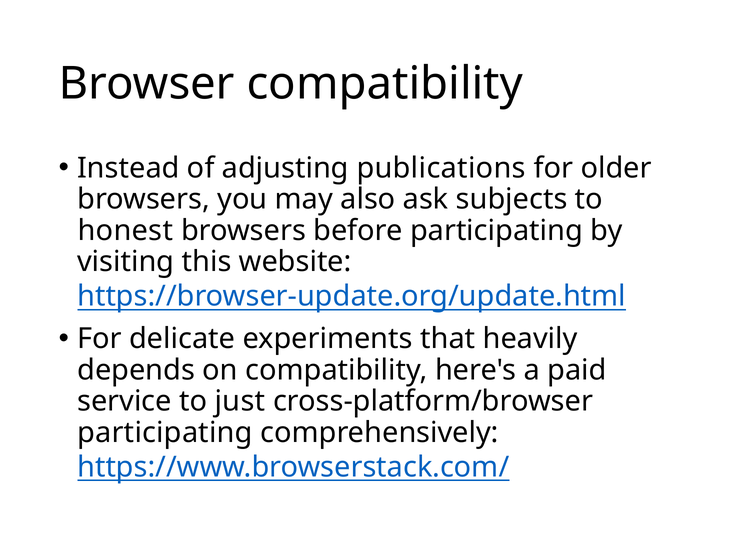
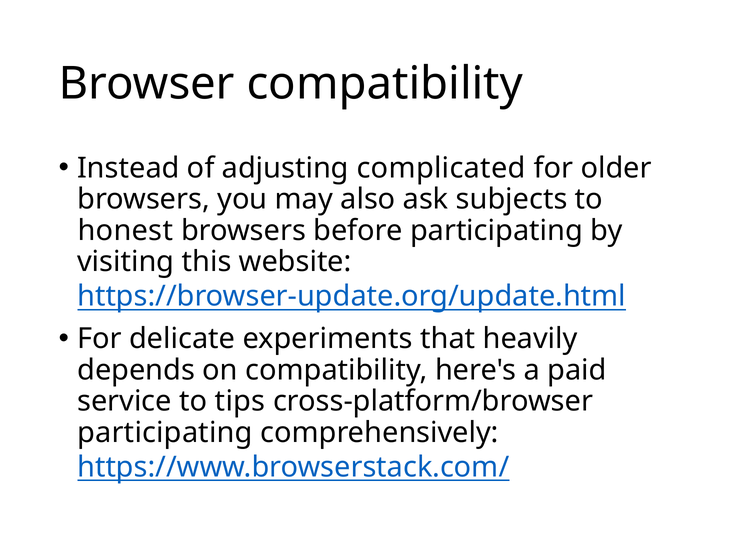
publications: publications -> complicated
just: just -> tips
